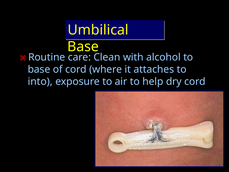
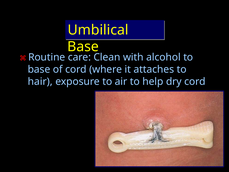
into: into -> hair
